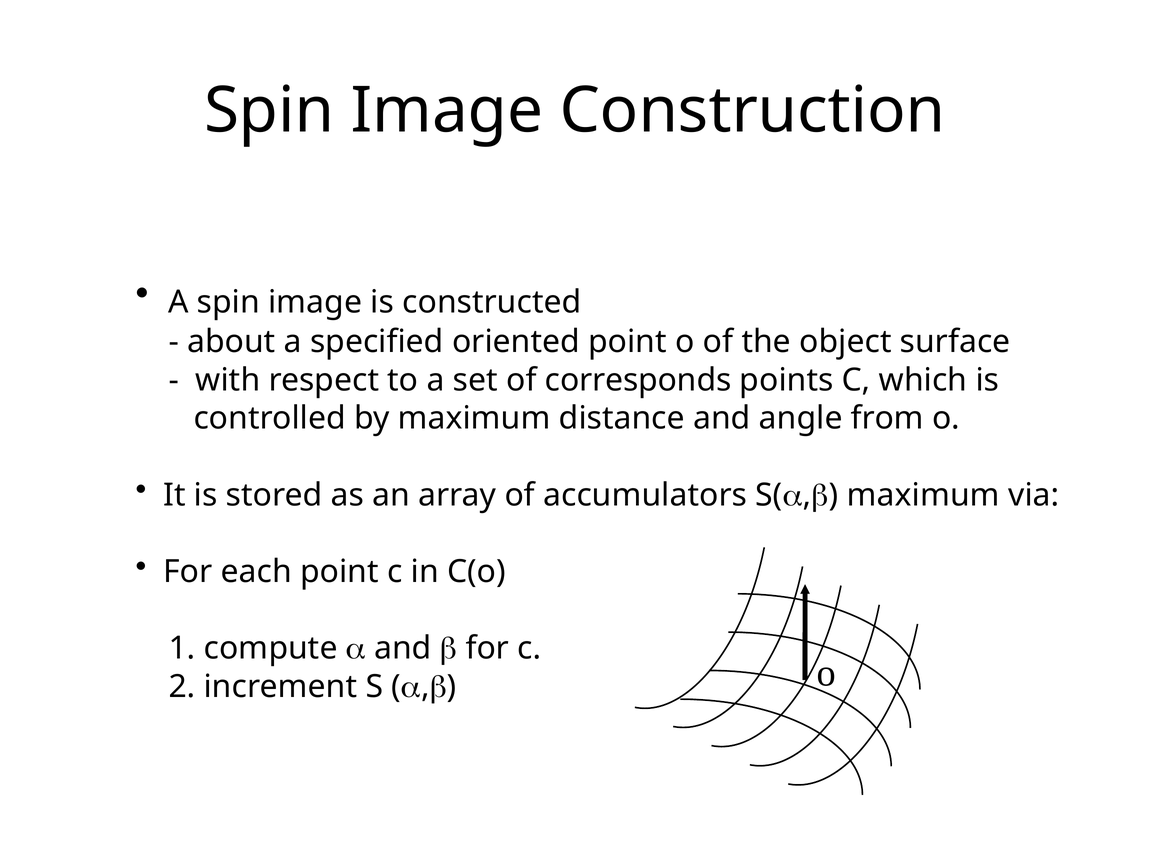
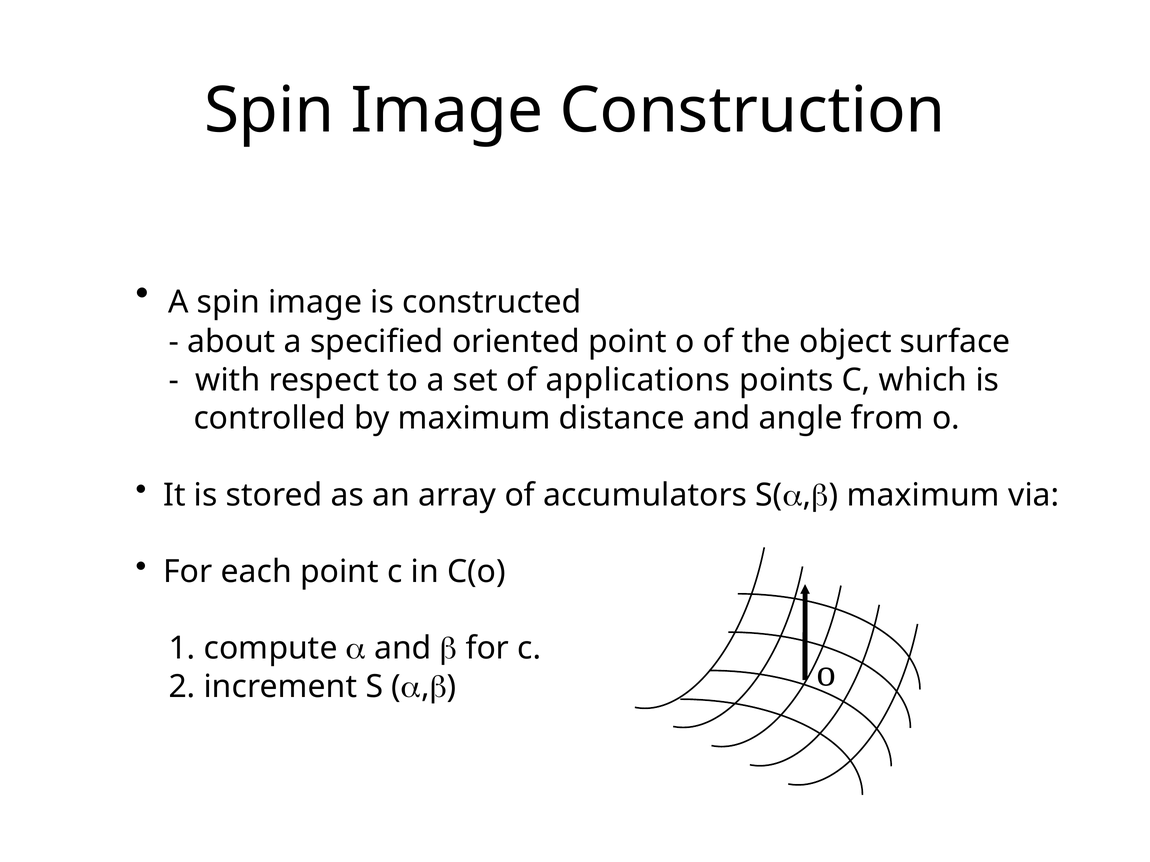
corresponds: corresponds -> applications
